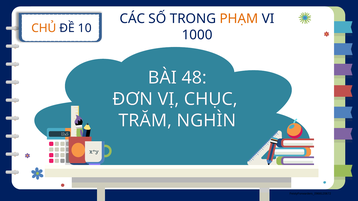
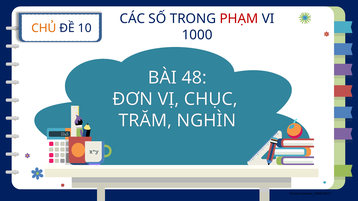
PHẠM colour: orange -> red
